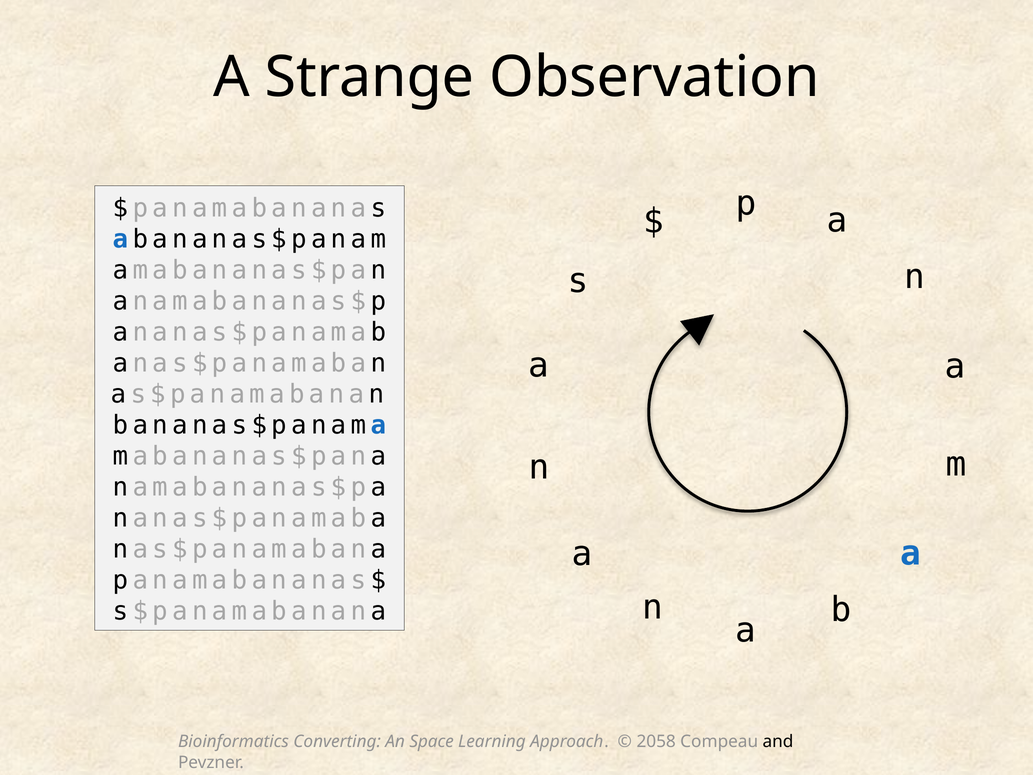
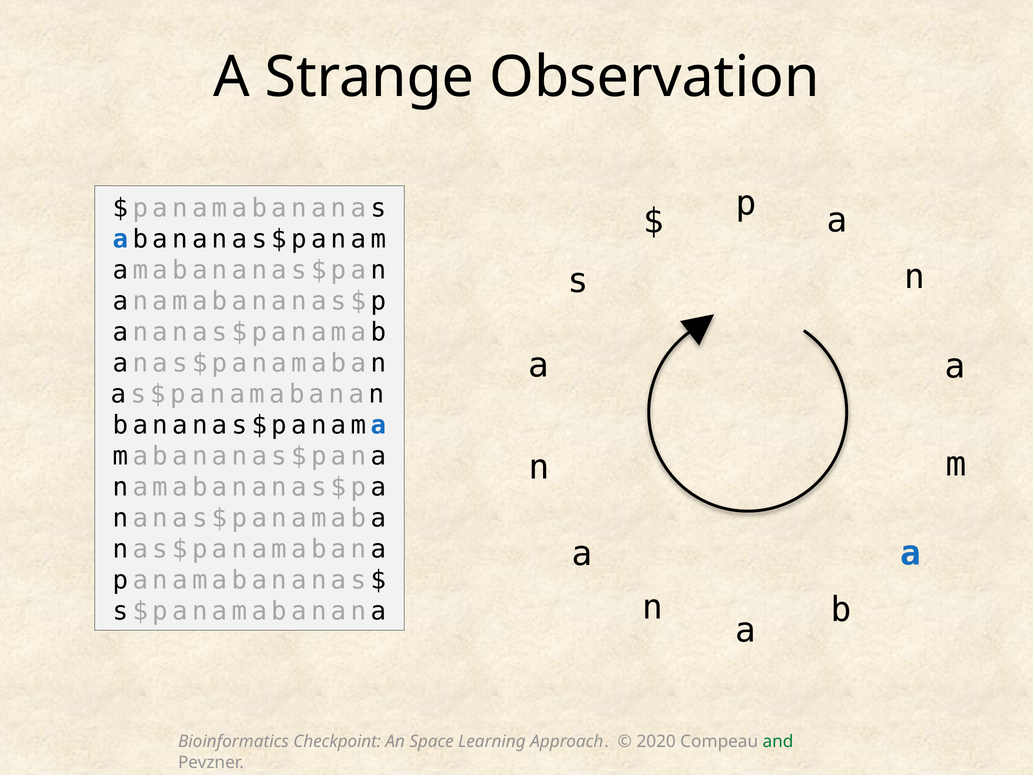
Converting: Converting -> Checkpoint
2058: 2058 -> 2020
and colour: black -> green
